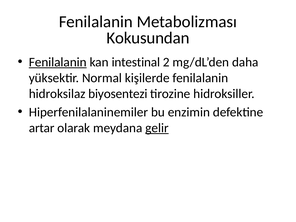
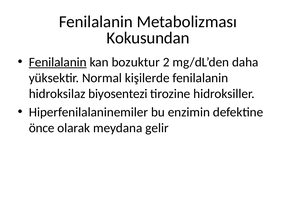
intestinal: intestinal -> bozuktur
artar: artar -> önce
gelir underline: present -> none
